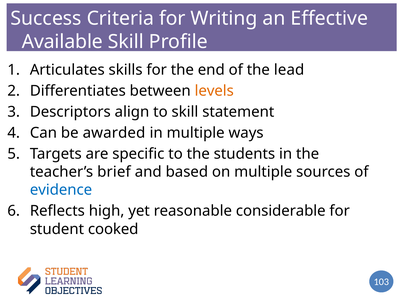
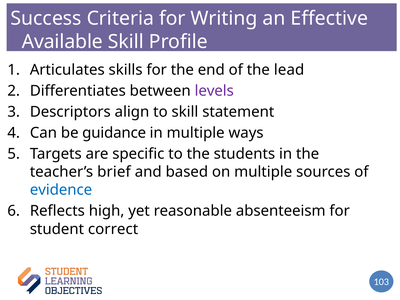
levels colour: orange -> purple
awarded: awarded -> guidance
considerable: considerable -> absenteeism
cooked: cooked -> correct
